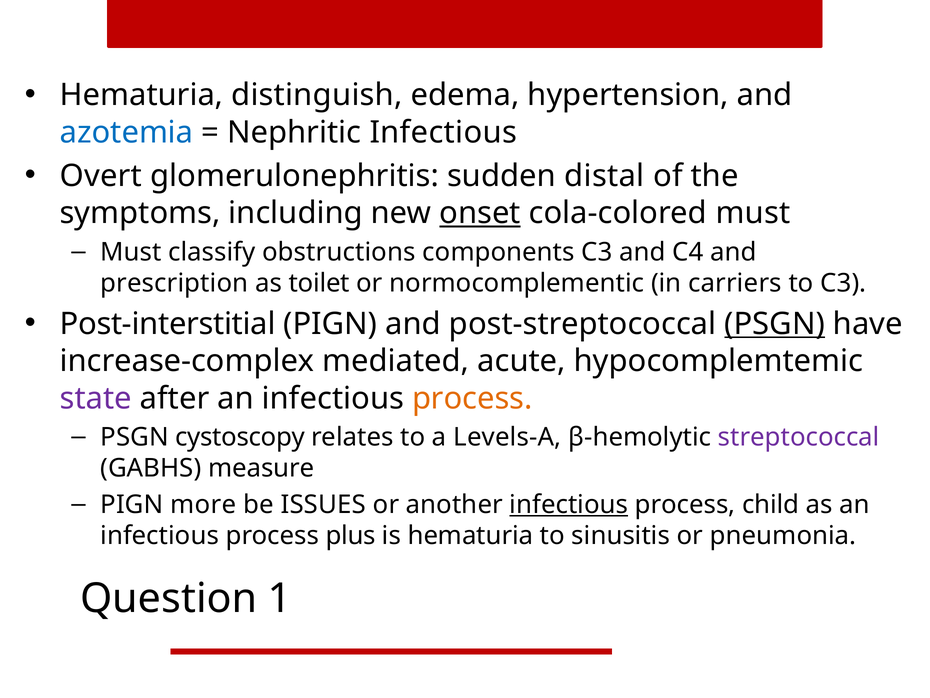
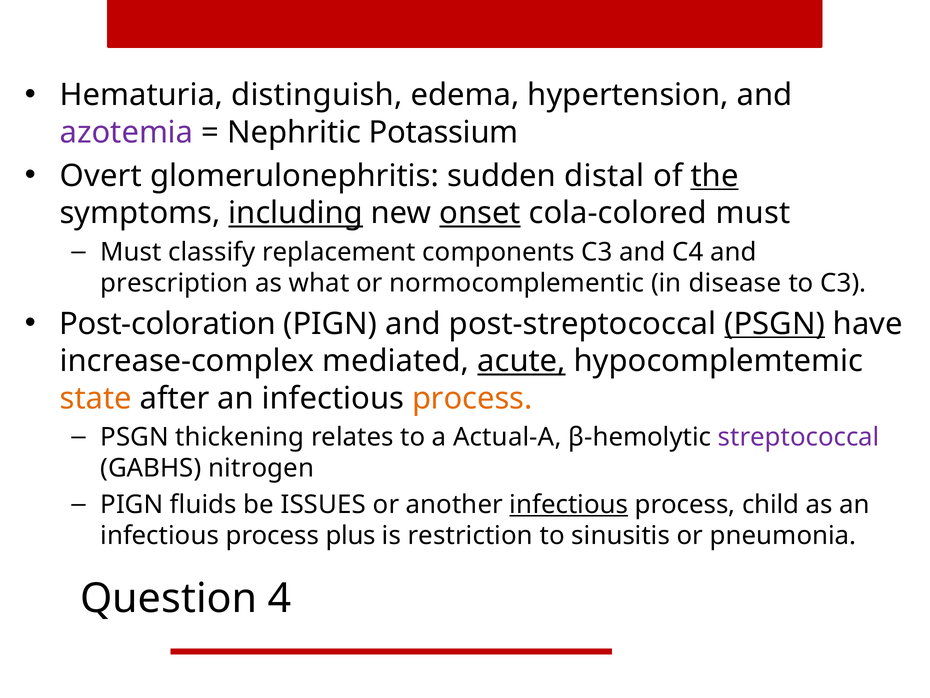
azotemia colour: blue -> purple
Nephritic Infectious: Infectious -> Potassium
the underline: none -> present
including underline: none -> present
obstructions: obstructions -> replacement
toilet: toilet -> what
carriers: carriers -> disease
Post-interstitial: Post-interstitial -> Post-coloration
acute underline: none -> present
state colour: purple -> orange
cystoscopy: cystoscopy -> thickening
Levels-A: Levels-A -> Actual-A
measure: measure -> nitrogen
more: more -> fluids
is hematuria: hematuria -> restriction
1: 1 -> 4
